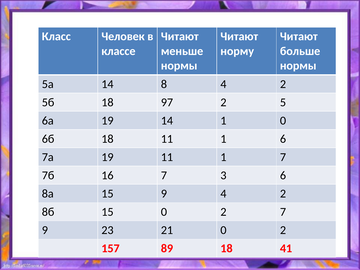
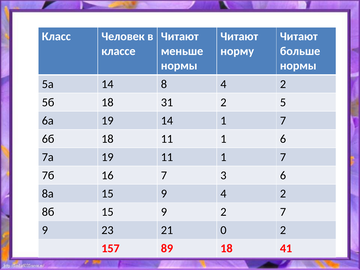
97: 97 -> 31
14 1 0: 0 -> 7
8б 15 0: 0 -> 9
